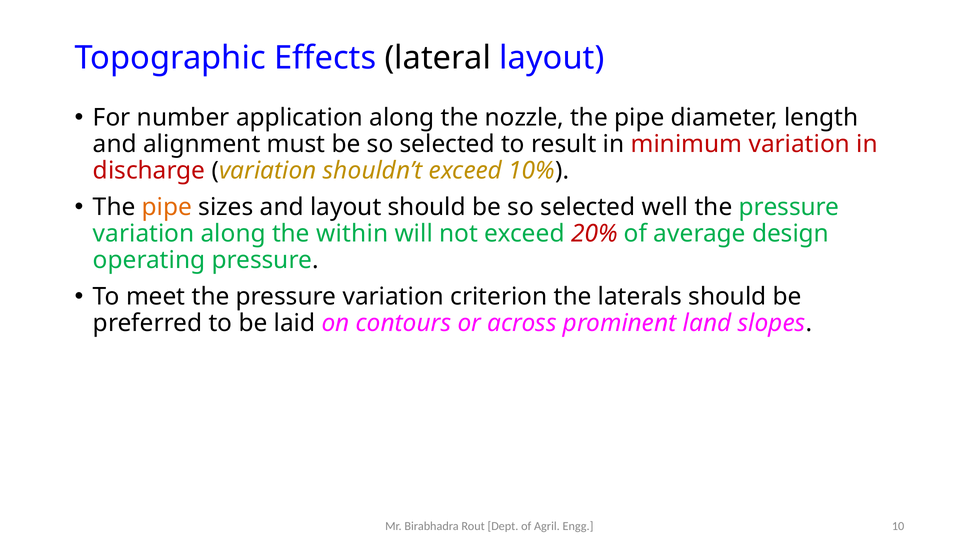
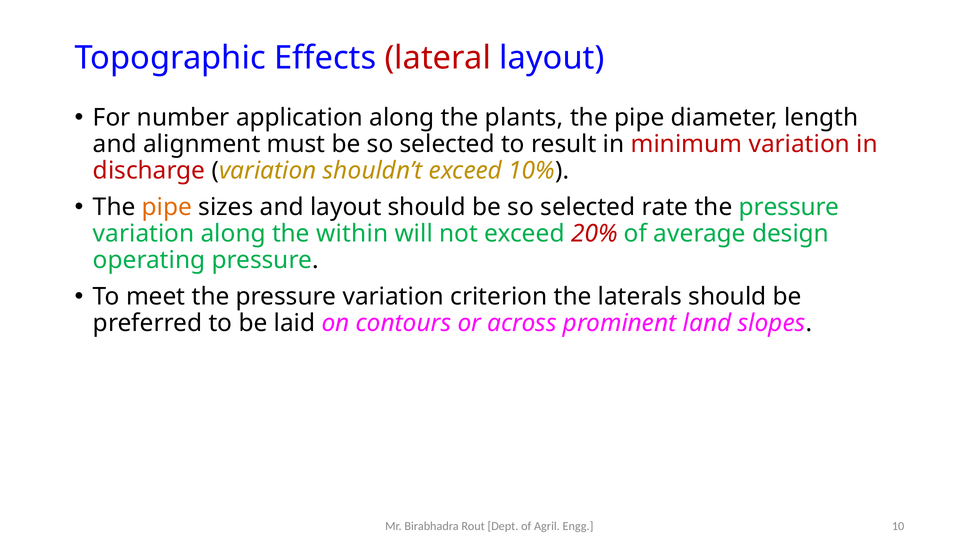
lateral colour: black -> red
nozzle: nozzle -> plants
well: well -> rate
